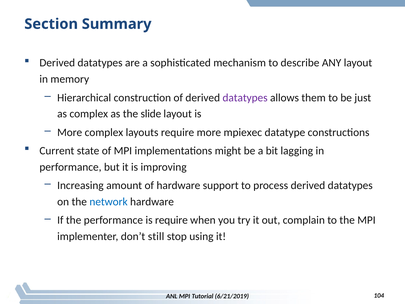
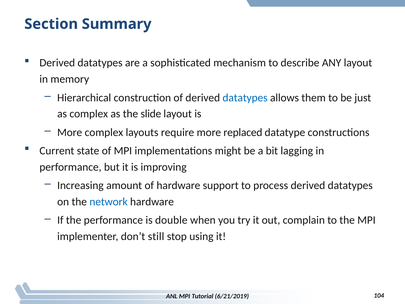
datatypes at (245, 98) colour: purple -> blue
mpiexec: mpiexec -> replaced
is require: require -> double
